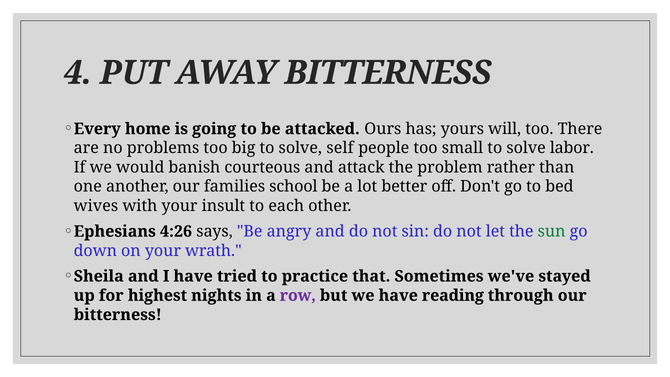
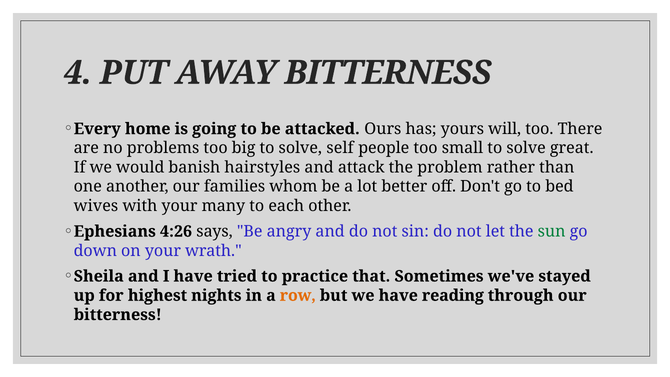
labor: labor -> great
courteous: courteous -> hairstyles
school: school -> whom
insult: insult -> many
row colour: purple -> orange
